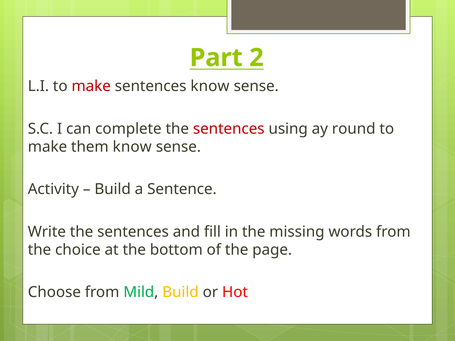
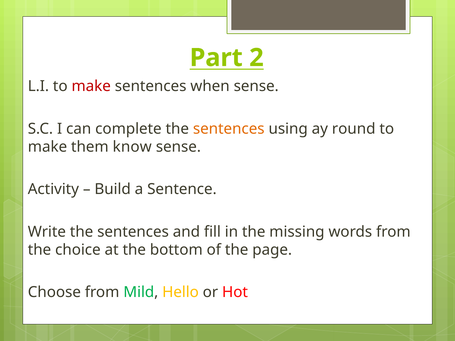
sentences know: know -> when
sentences at (229, 129) colour: red -> orange
Mild Build: Build -> Hello
